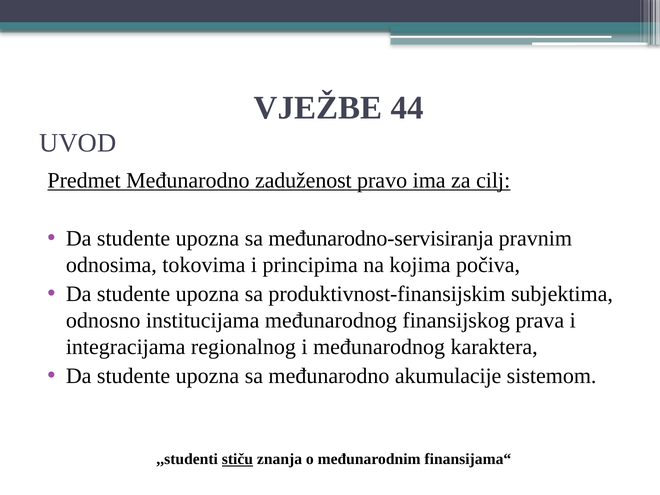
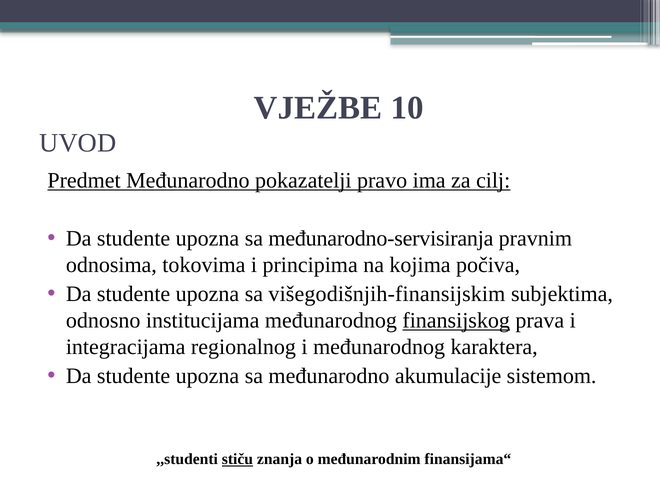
44: 44 -> 10
zaduženost: zaduženost -> pokazatelji
produktivnost-finansijskim: produktivnost-finansijskim -> višegodišnjih-finansijskim
finansijskog underline: none -> present
